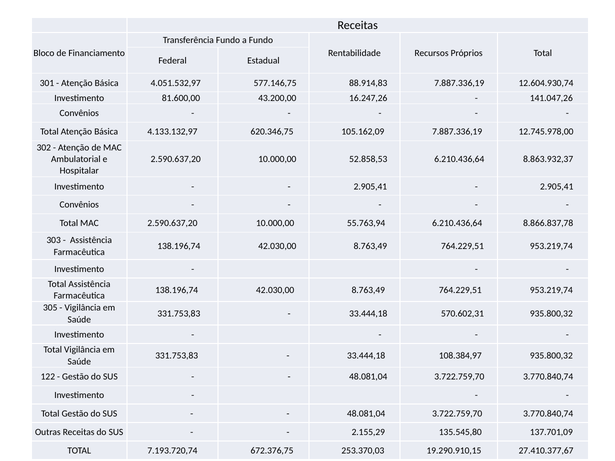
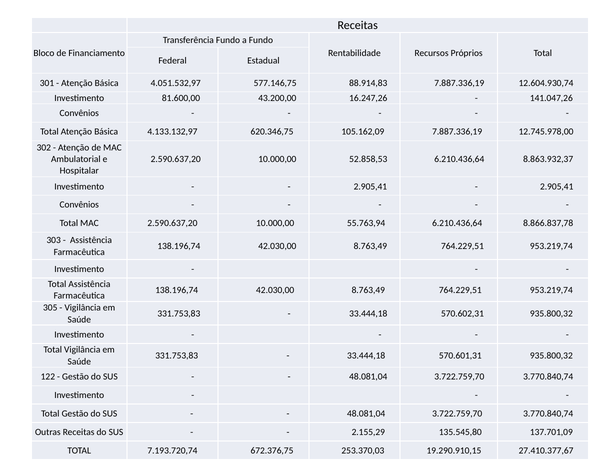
108.384,97: 108.384,97 -> 570.601,31
